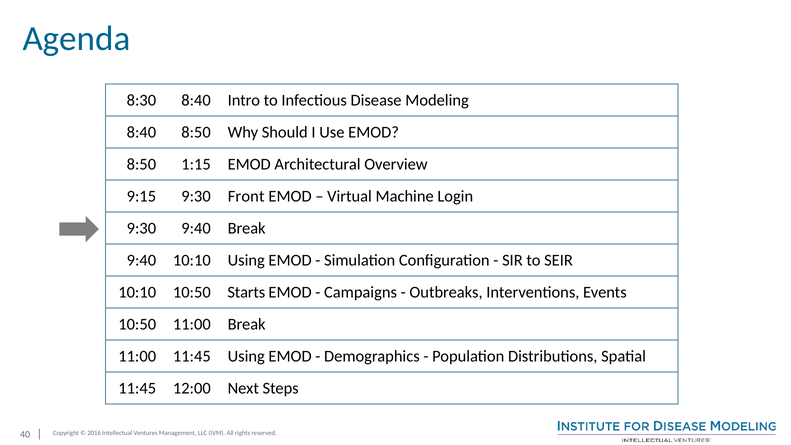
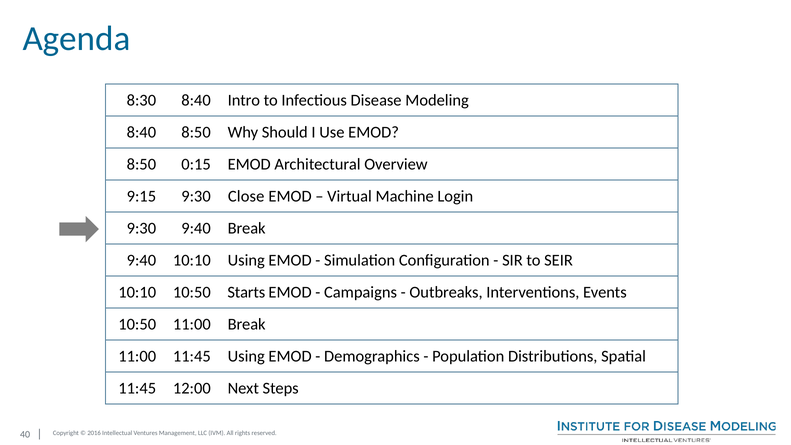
1:15: 1:15 -> 0:15
Front: Front -> Close
